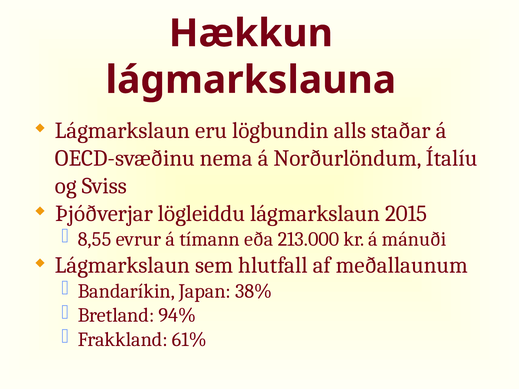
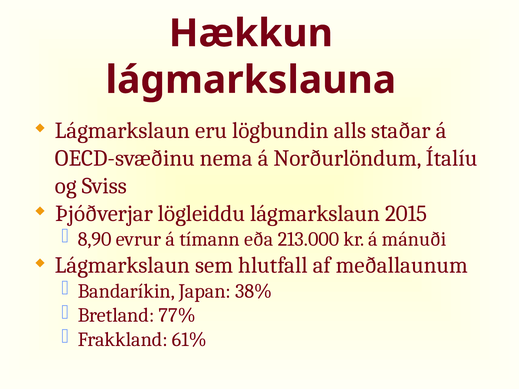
8,55: 8,55 -> 8,90
94%: 94% -> 77%
